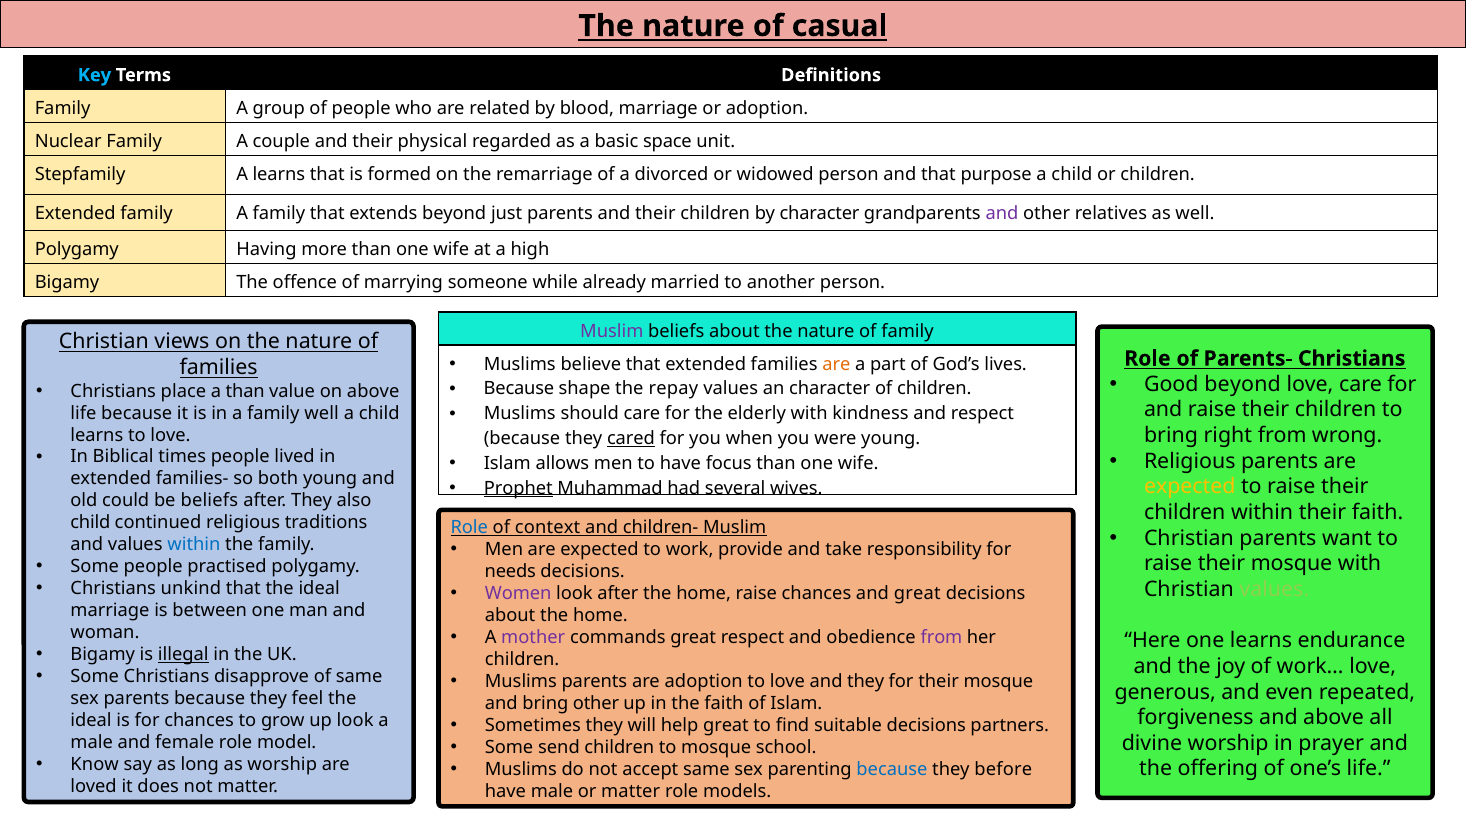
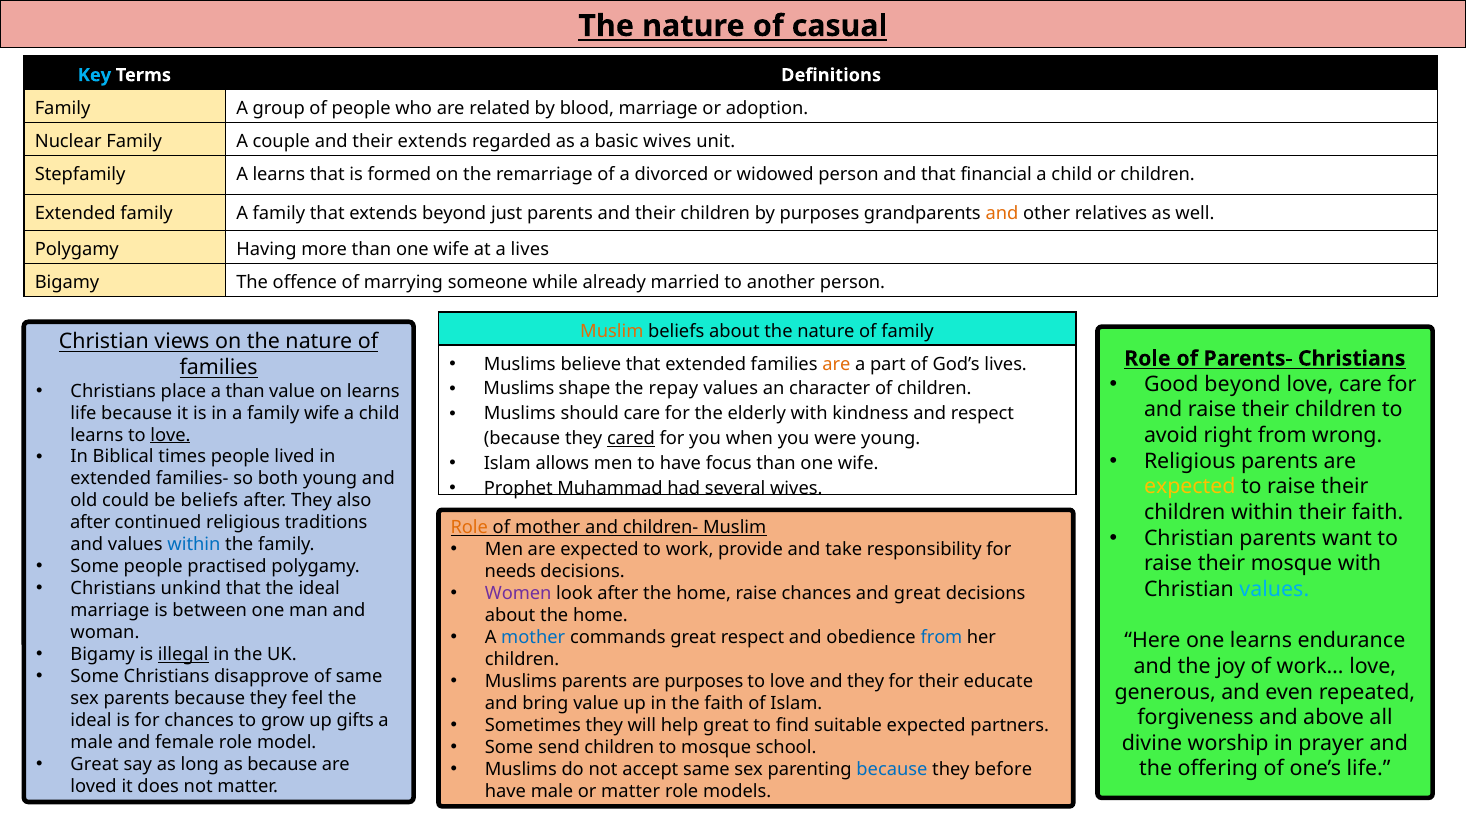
their physical: physical -> extends
basic space: space -> wives
purpose: purpose -> financial
by character: character -> purposes
and at (1002, 213) colour: purple -> orange
a high: high -> lives
Muslim at (612, 331) colour: purple -> orange
Because at (519, 389): Because -> Muslims
on above: above -> learns
family well: well -> wife
bring at (1171, 436): bring -> avoid
love at (170, 435) underline: none -> present
Prophet underline: present -> none
child at (90, 523): child -> after
Role at (469, 528) colour: blue -> orange
of context: context -> mother
values at (1274, 590) colour: light green -> light blue
mother at (533, 638) colour: purple -> blue
from at (941, 638) colour: purple -> blue
are adoption: adoption -> purposes
for their mosque: mosque -> educate
bring other: other -> value
up look: look -> gifts
suitable decisions: decisions -> expected
Know at (95, 765): Know -> Great
as worship: worship -> because
